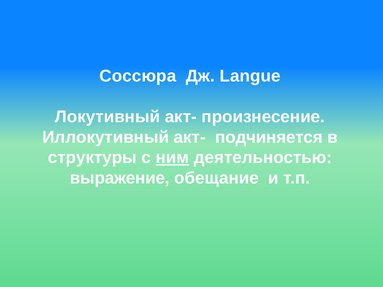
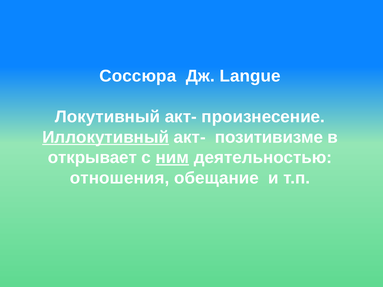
Иллокутивный underline: none -> present
подчиняется: подчиняется -> позитивизме
структуры: структуры -> открывает
выражение: выражение -> отношения
